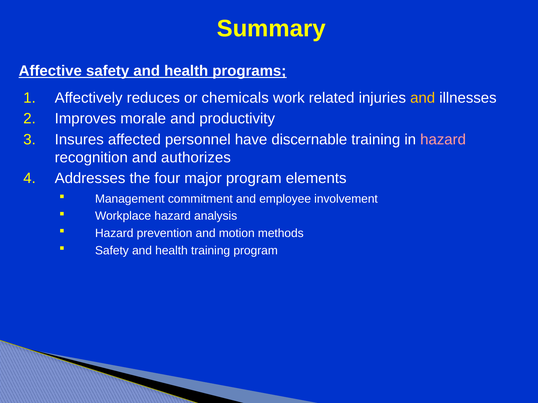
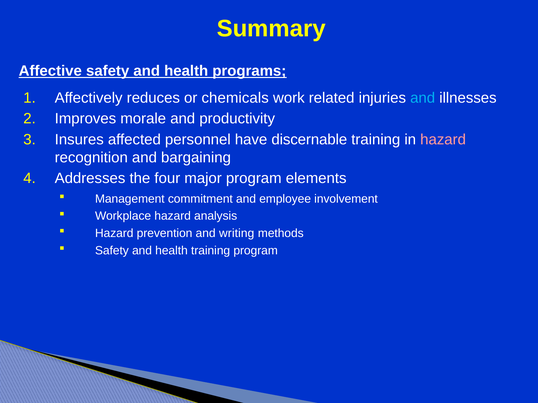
and at (423, 98) colour: yellow -> light blue
authorizes: authorizes -> bargaining
motion: motion -> writing
